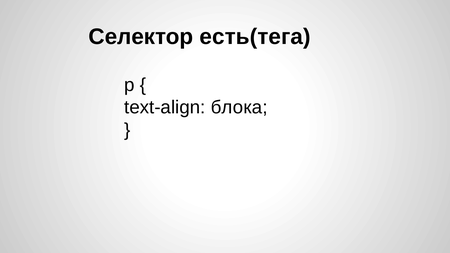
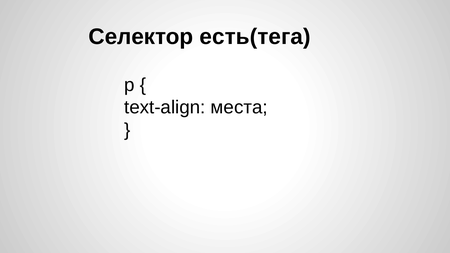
блока: блока -> места
